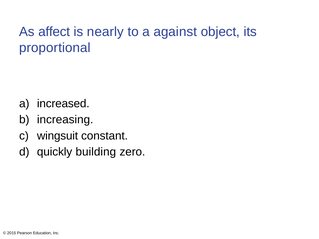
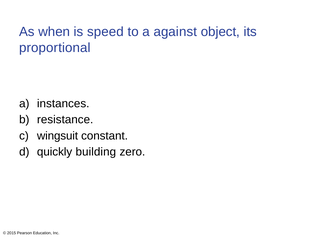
affect: affect -> when
nearly: nearly -> speed
increased: increased -> instances
increasing: increasing -> resistance
